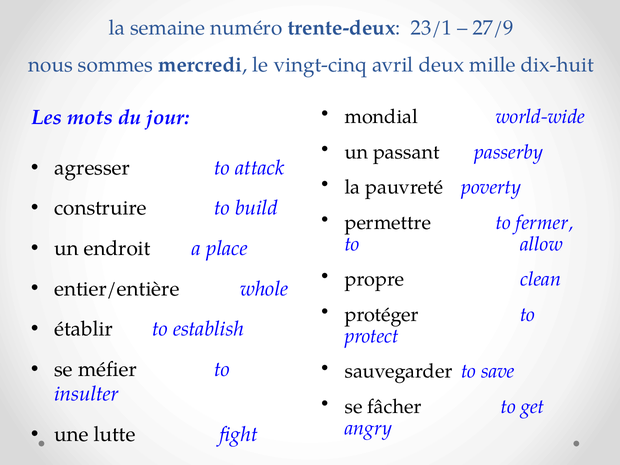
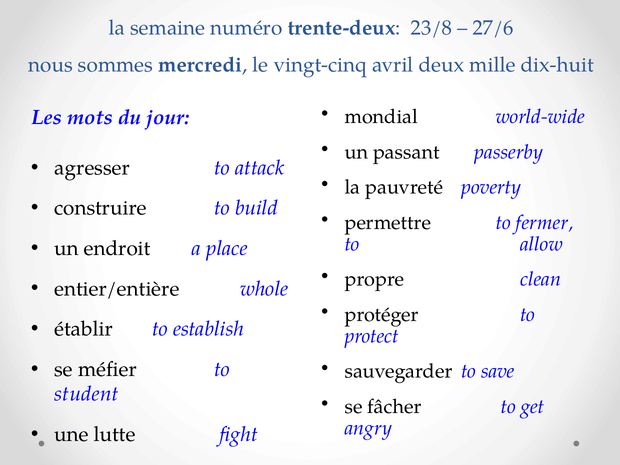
23/1: 23/1 -> 23/8
27/9: 27/9 -> 27/6
insulter: insulter -> student
